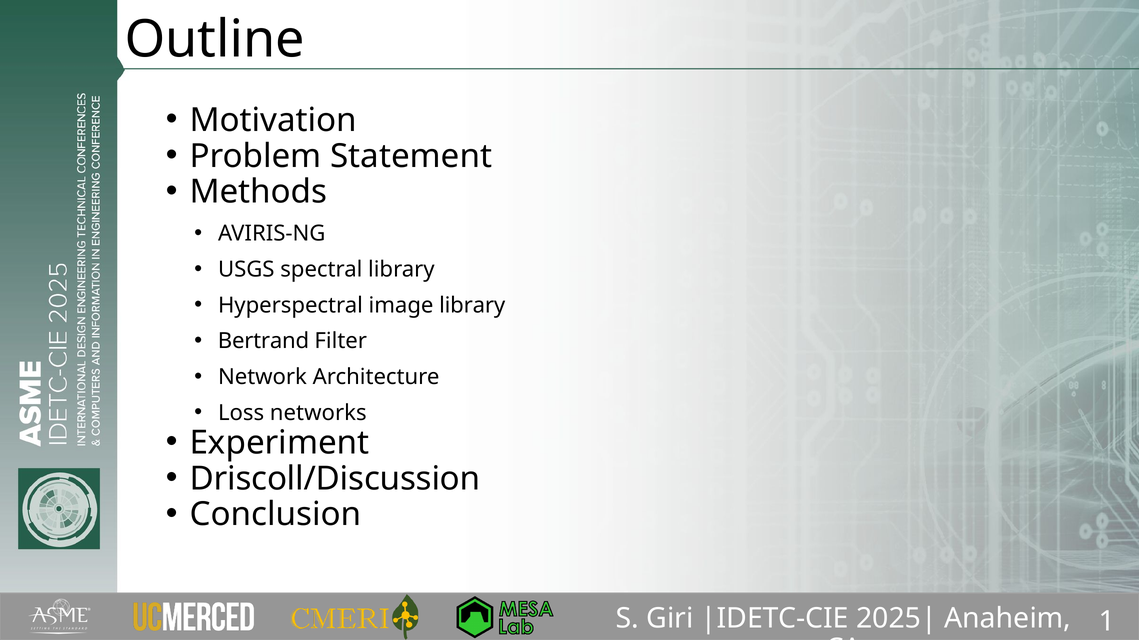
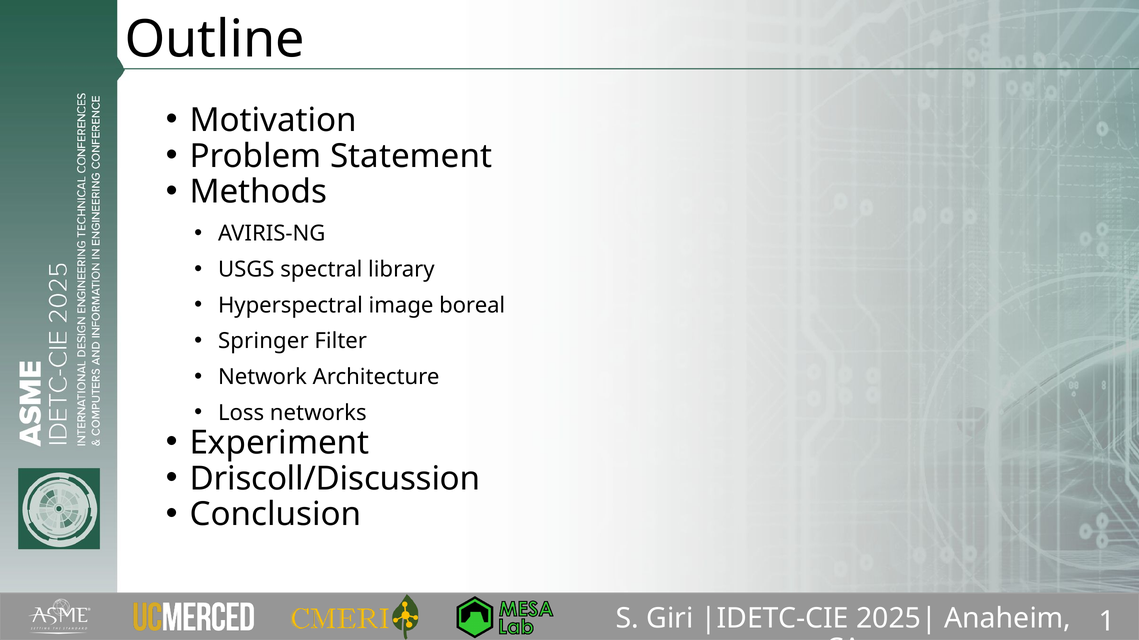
image library: library -> boreal
Bertrand: Bertrand -> Springer
